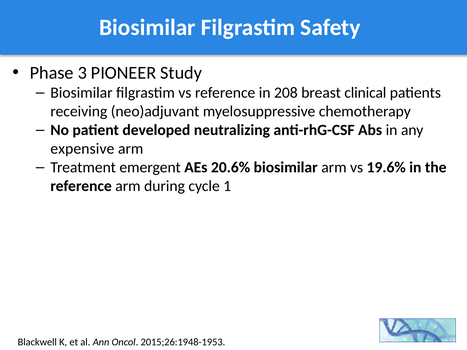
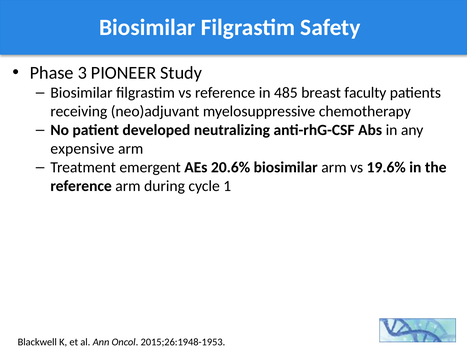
208: 208 -> 485
clinical: clinical -> faculty
